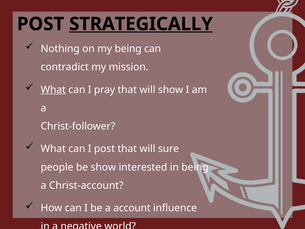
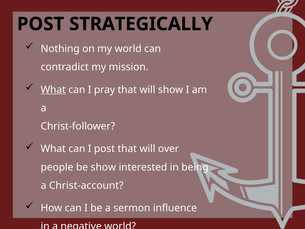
STRATEGICALLY underline: present -> none
my being: being -> world
sure: sure -> over
account: account -> sermon
